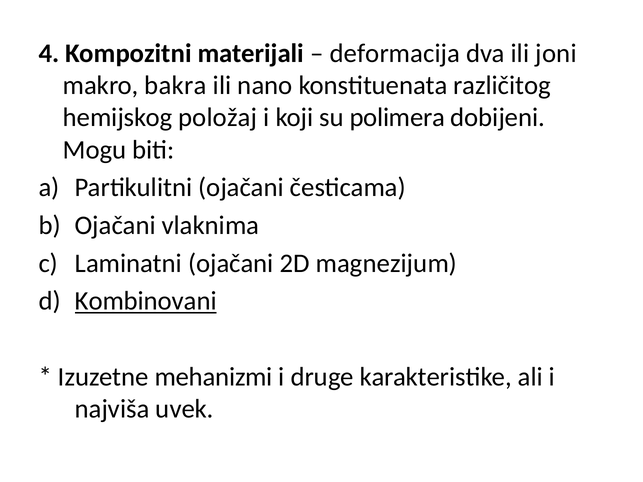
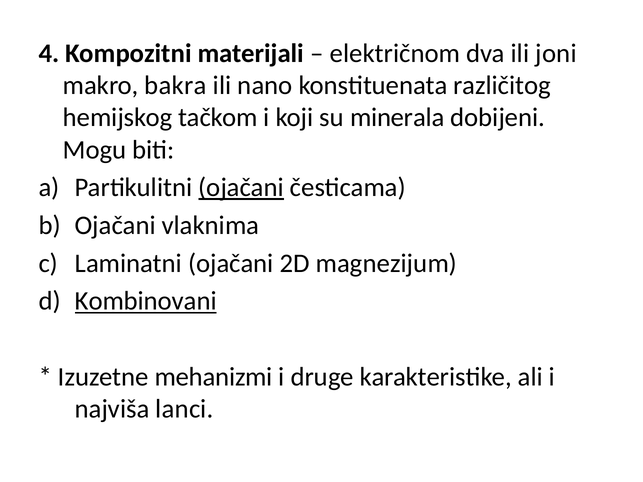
deformacija: deformacija -> električnom
položaj: položaj -> tačkom
polimera: polimera -> minerala
ojačani at (241, 188) underline: none -> present
uvek: uvek -> lanci
